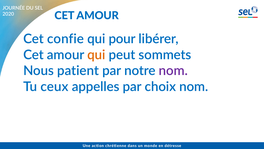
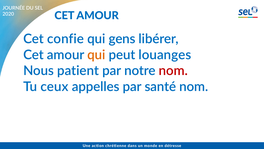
pour: pour -> gens
sommets: sommets -> louanges
nom at (173, 71) colour: purple -> red
choix: choix -> santé
